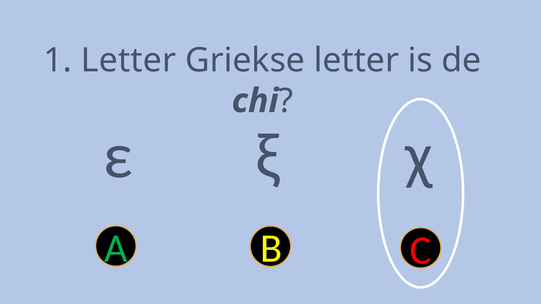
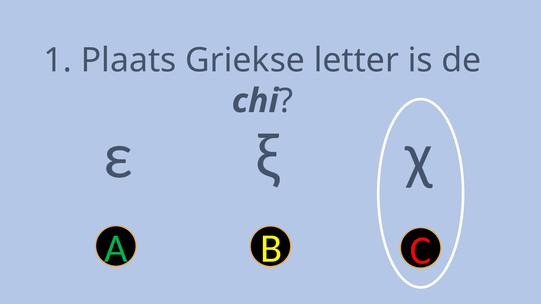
1 Letter: Letter -> Plaats
